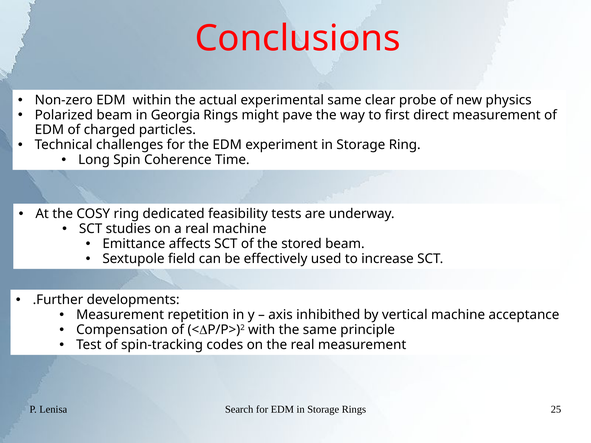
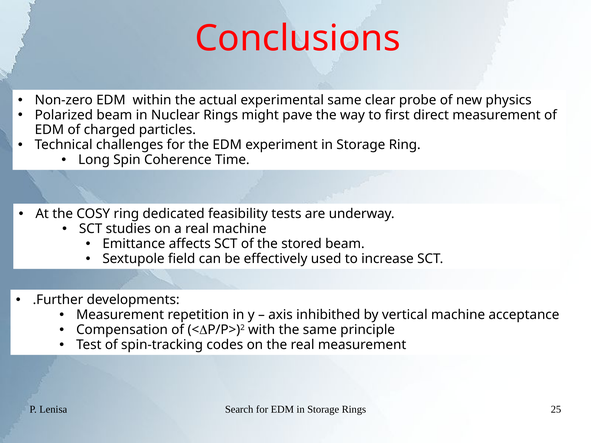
Georgia: Georgia -> Nuclear
